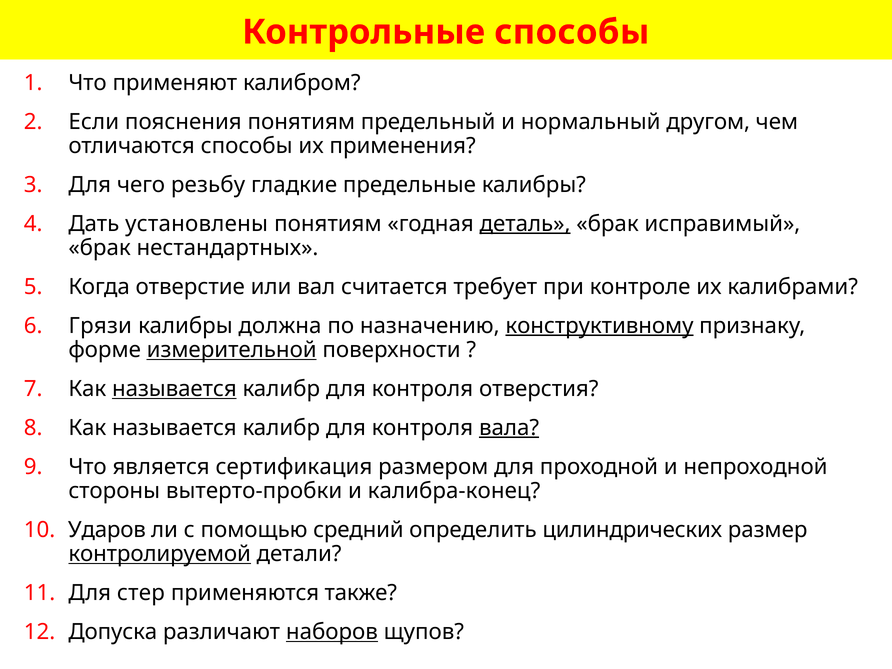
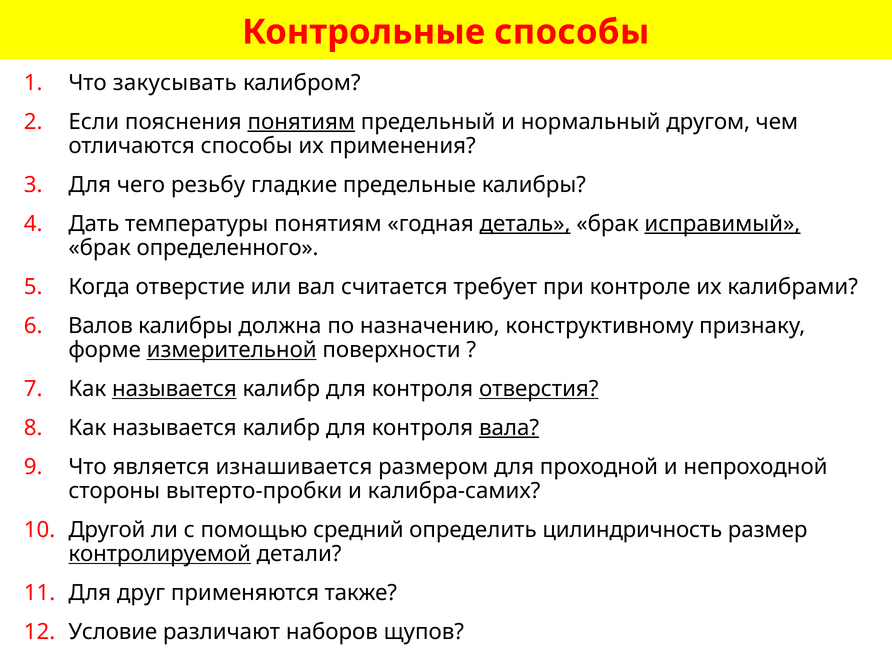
применяют: применяют -> закусывать
понятиям at (301, 122) underline: none -> present
установлены: установлены -> температуры
исправимый underline: none -> present
нестандартных: нестандартных -> определенного
Грязи: Грязи -> Валов
конструктивному underline: present -> none
отверстия underline: none -> present
сертификация: сертификация -> изнашивается
калибра-конец: калибра-конец -> калибра-самих
Ударов: Ударов -> Другой
цилиндрических: цилиндрических -> цилиндричность
стер: стер -> друг
Допуска: Допуска -> Условие
наборов underline: present -> none
